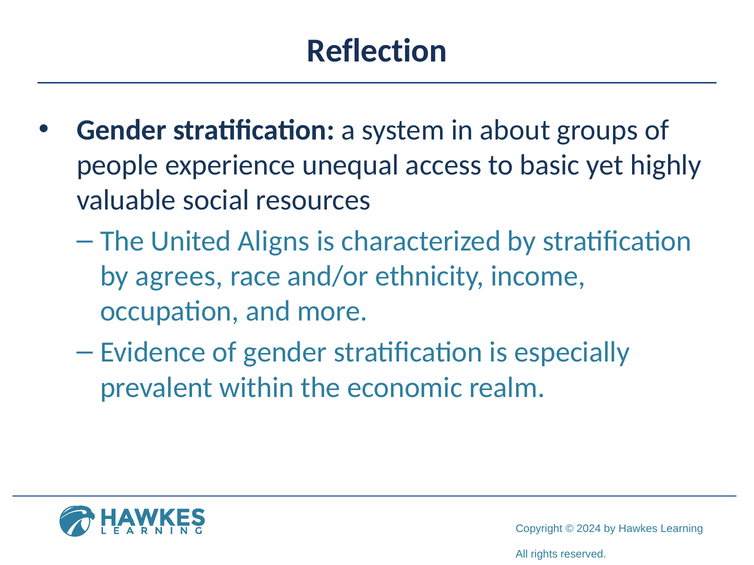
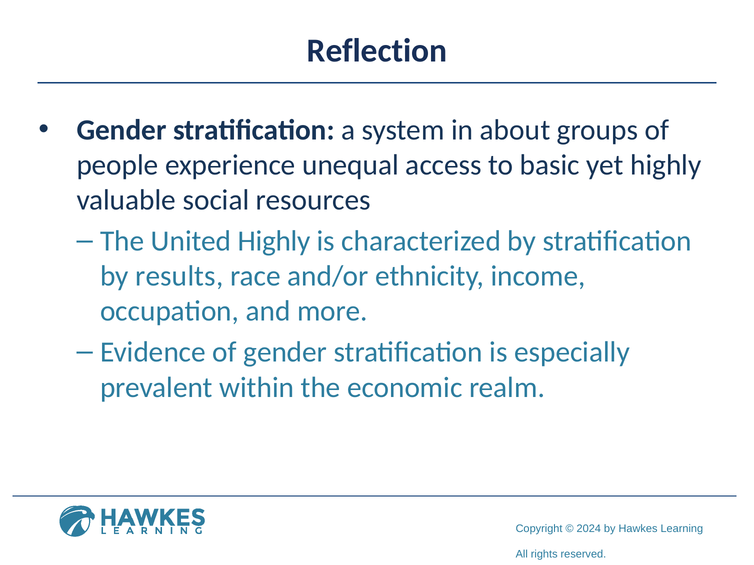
United Aligns: Aligns -> Highly
agrees: agrees -> results
